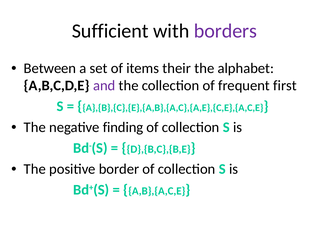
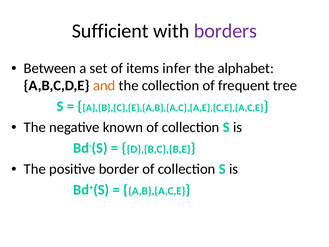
their: their -> infer
and colour: purple -> orange
first: first -> tree
finding: finding -> known
